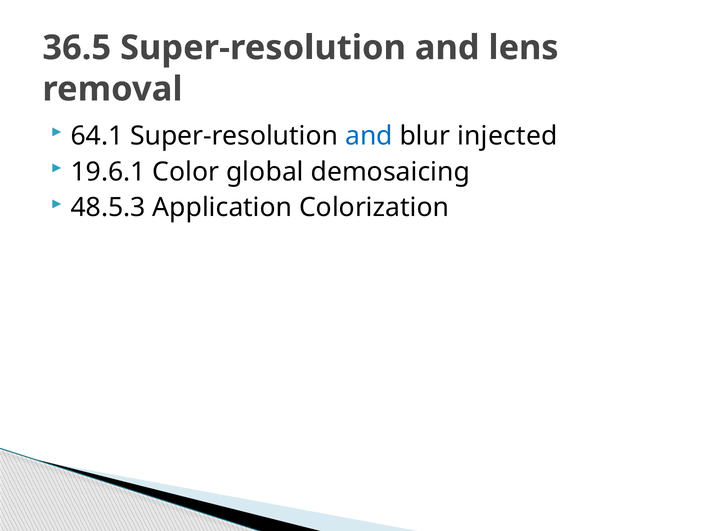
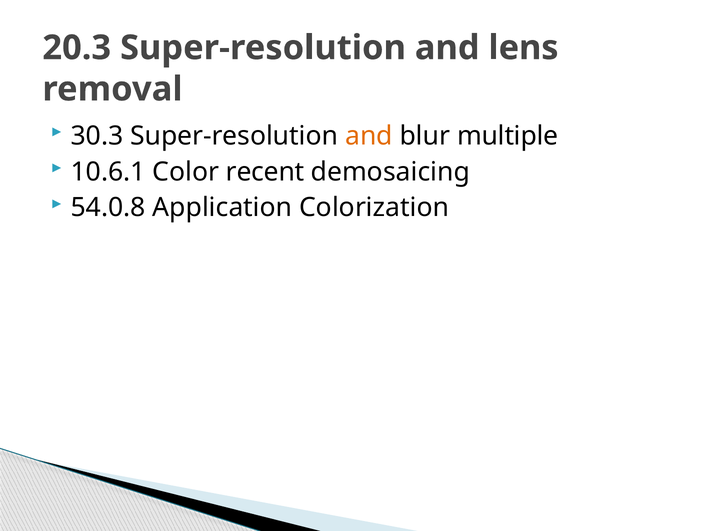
36.5: 36.5 -> 20.3
64.1: 64.1 -> 30.3
and at (369, 136) colour: blue -> orange
injected: injected -> multiple
19.6.1: 19.6.1 -> 10.6.1
global: global -> recent
48.5.3: 48.5.3 -> 54.0.8
